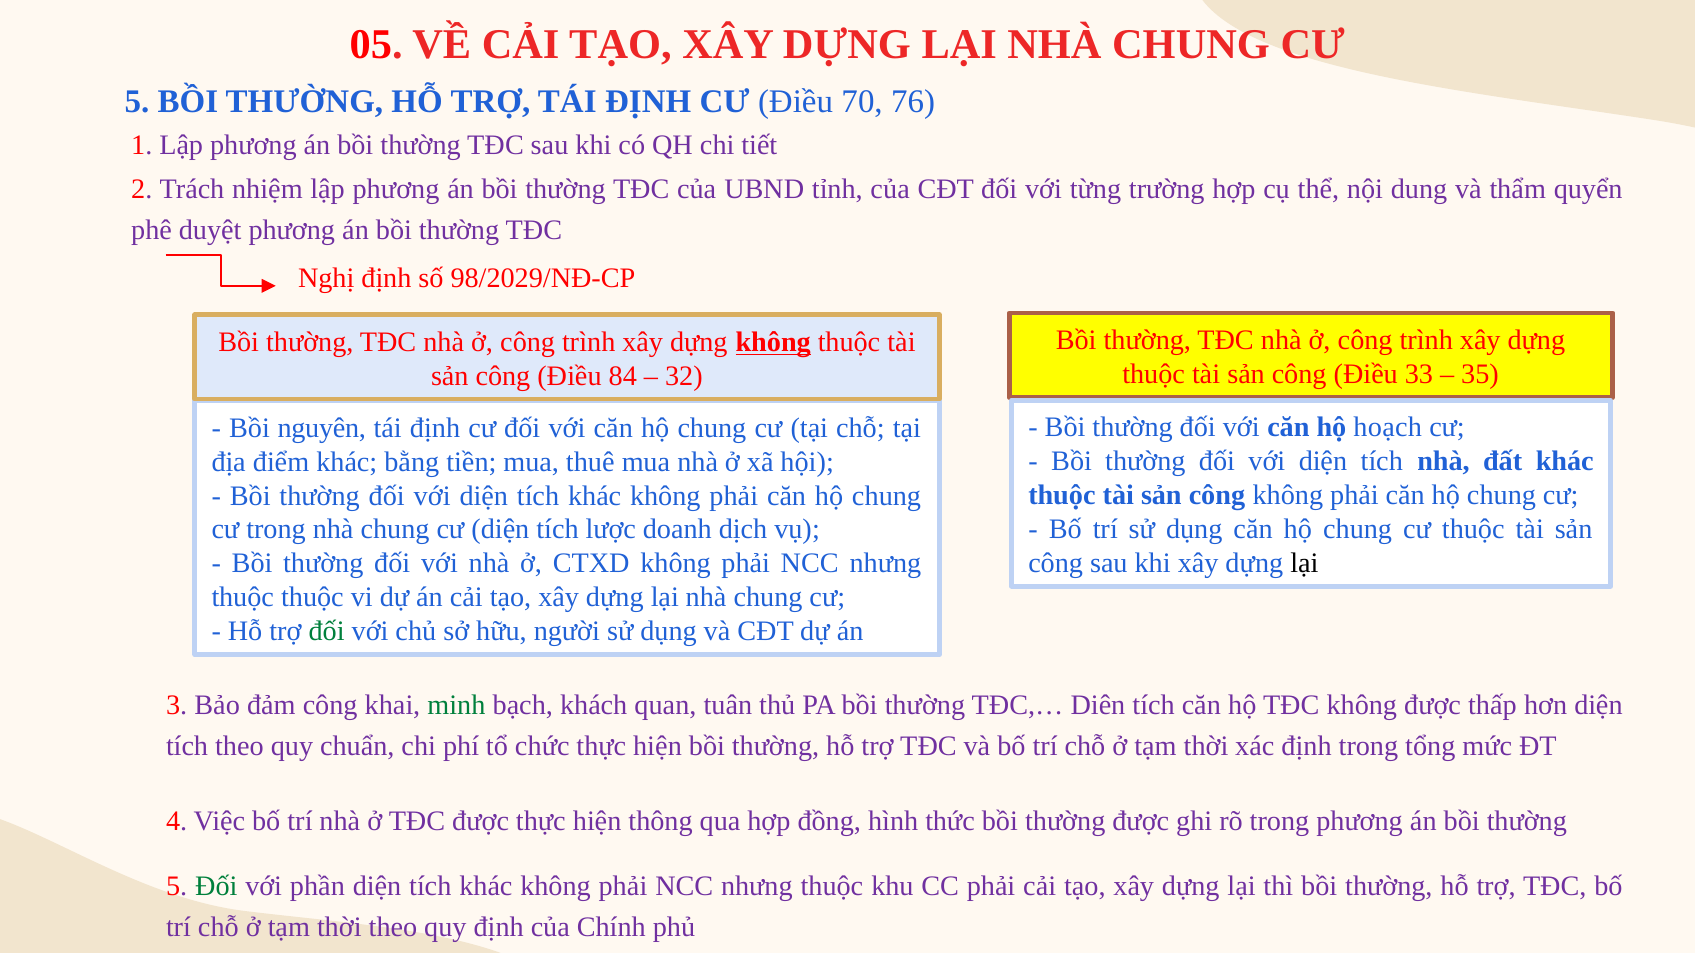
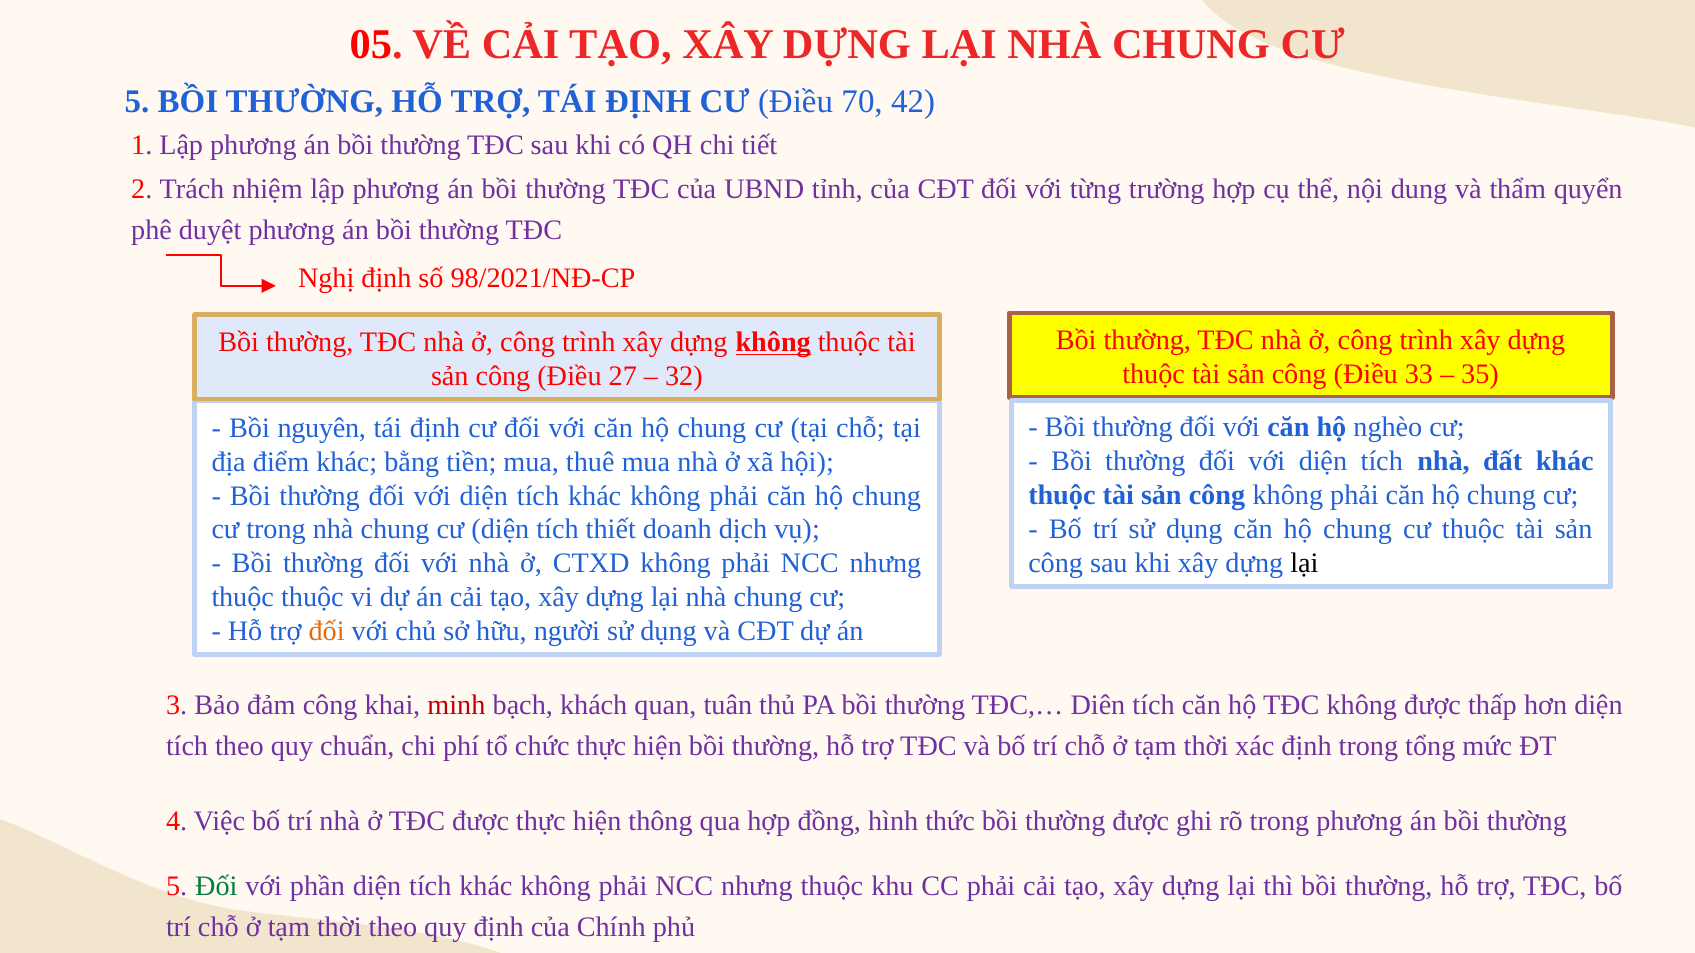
76: 76 -> 42
98/2029/NĐ-CP: 98/2029/NĐ-CP -> 98/2021/NĐ-CP
84: 84 -> 27
hoạch: hoạch -> nghèo
lược: lược -> thiết
đối at (327, 632) colour: green -> orange
minh colour: green -> red
